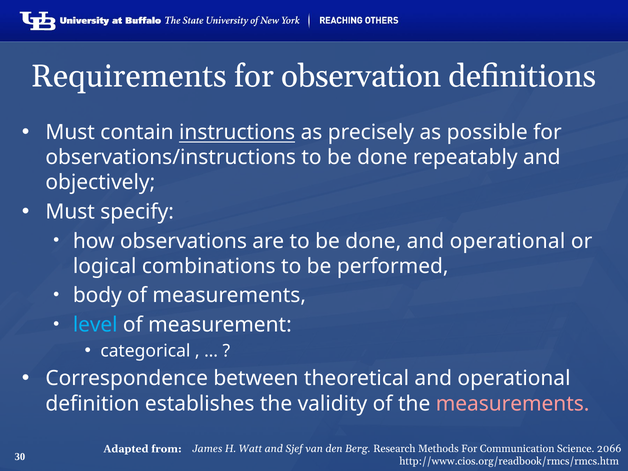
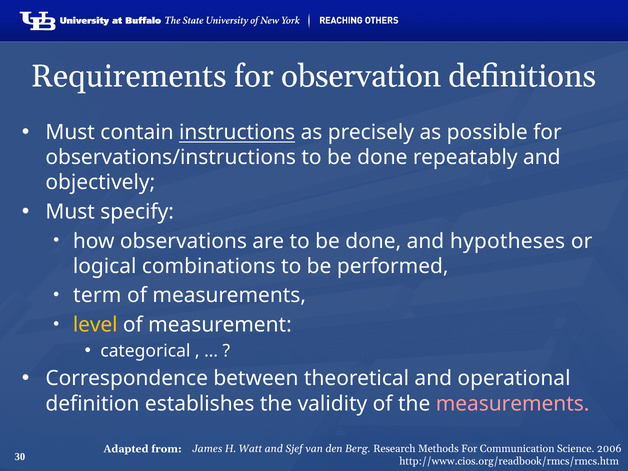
done and operational: operational -> hypotheses
body: body -> term
level colour: light blue -> yellow
2066: 2066 -> 2006
